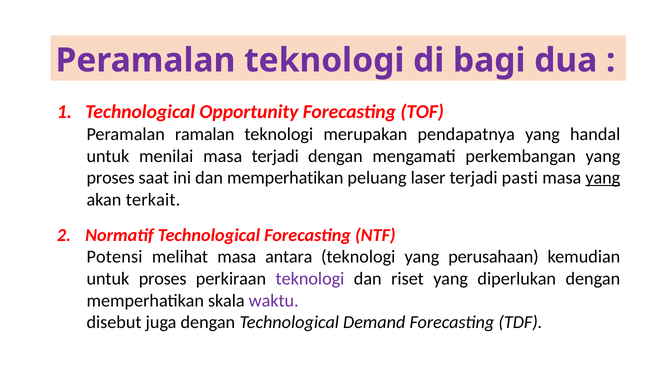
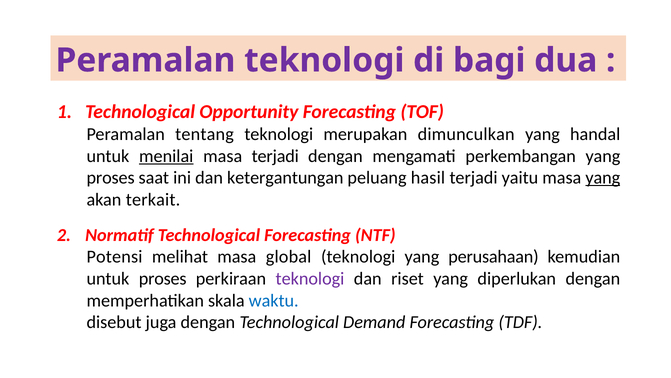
ramalan: ramalan -> tentang
pendapatnya: pendapatnya -> dimunculkan
menilai underline: none -> present
dan memperhatikan: memperhatikan -> ketergantungan
laser: laser -> hasil
pasti: pasti -> yaitu
antara: antara -> global
waktu colour: purple -> blue
